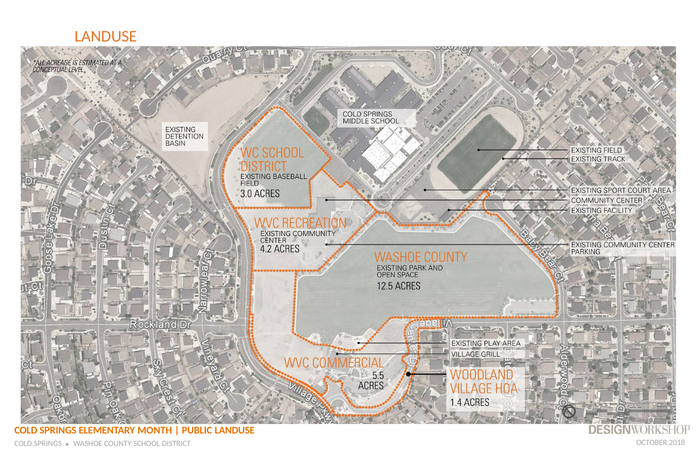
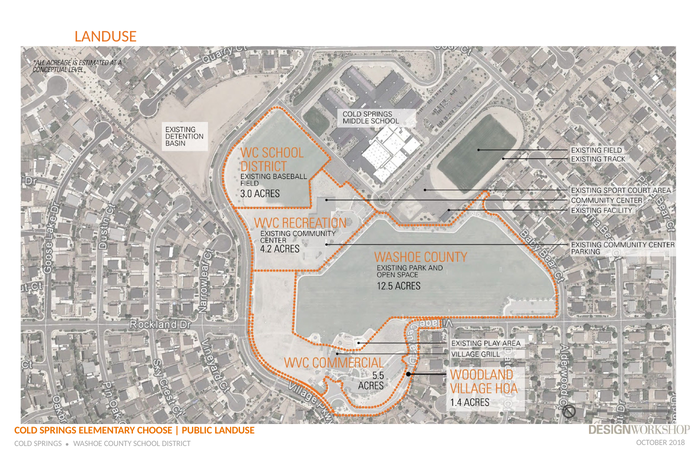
MONTH: MONTH -> CHOOSE
